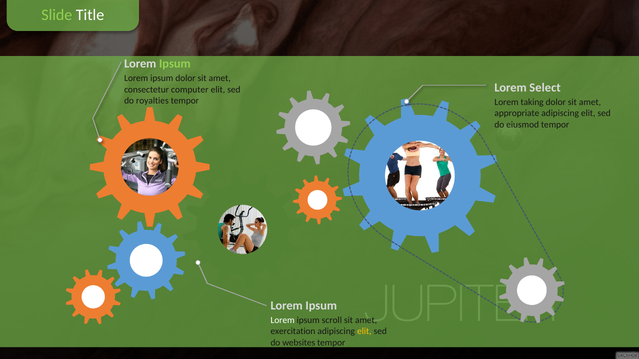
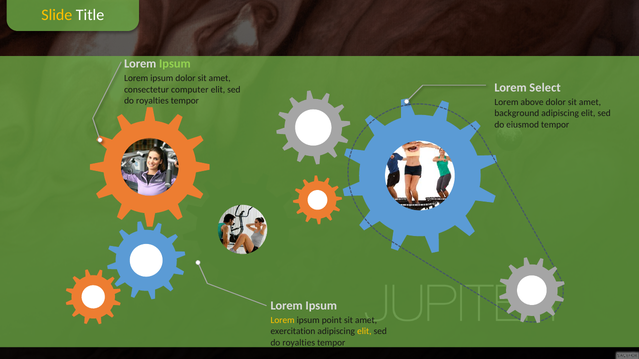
Slide colour: light green -> yellow
taking: taking -> above
appropriate: appropriate -> background
Lorem at (283, 320) colour: white -> yellow
scroll: scroll -> point
websites at (299, 343): websites -> royalties
